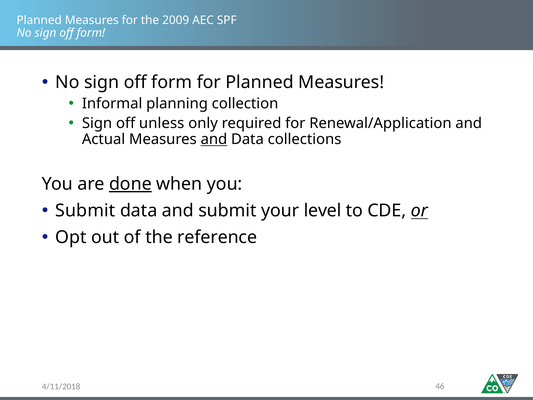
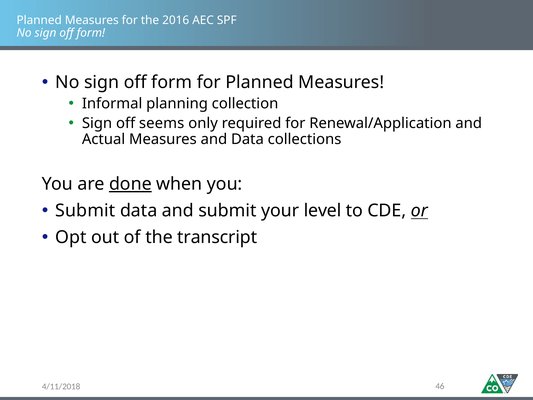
2009: 2009 -> 2016
unless: unless -> seems
and at (214, 139) underline: present -> none
reference: reference -> transcript
